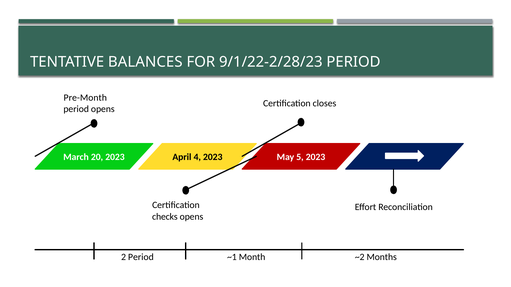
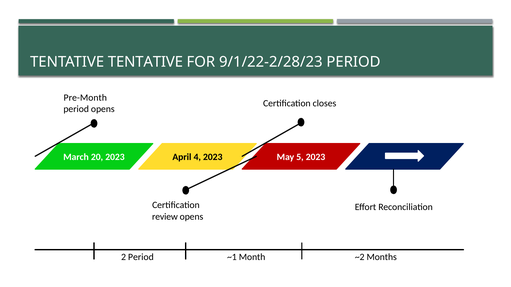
TENTATIVE BALANCES: BALANCES -> TENTATIVE
checks: checks -> review
